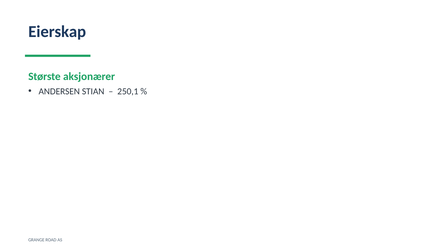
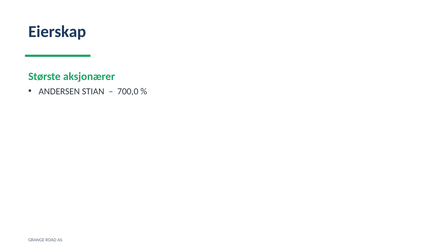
250,1: 250,1 -> 700,0
